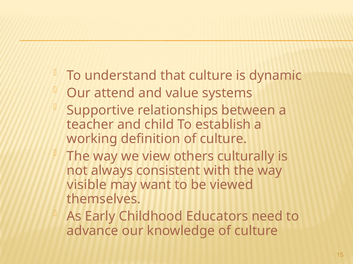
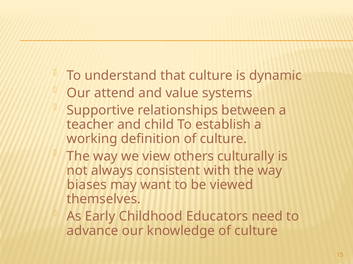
visible: visible -> biases
